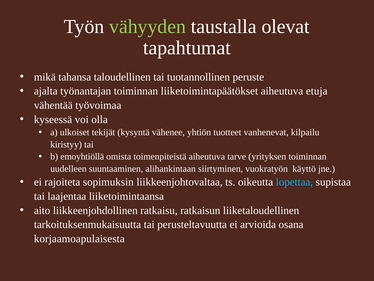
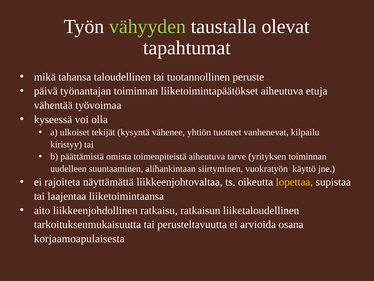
ajalta: ajalta -> päivä
emoyhtiöllä: emoyhtiöllä -> päättämistä
sopimuksin: sopimuksin -> näyttämättä
lopettaa colour: light blue -> yellow
